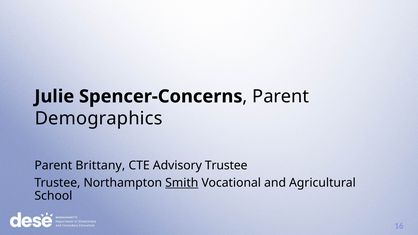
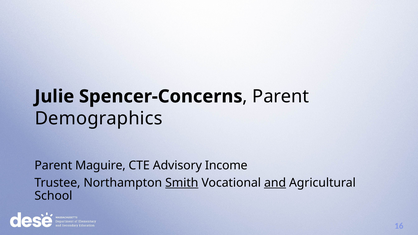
Brittany: Brittany -> Maguire
Advisory Trustee: Trustee -> Income
and underline: none -> present
